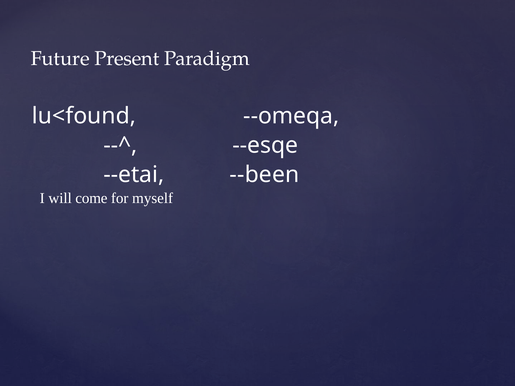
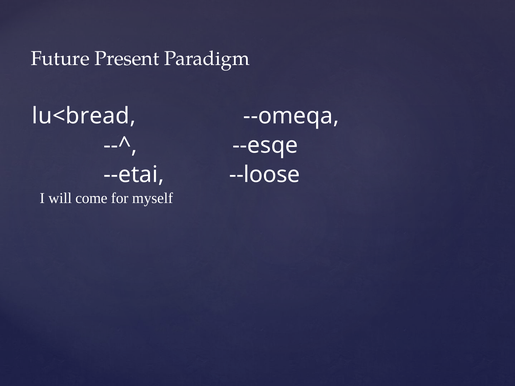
lu<found: lu<found -> lu<bread
--been: --been -> --loose
